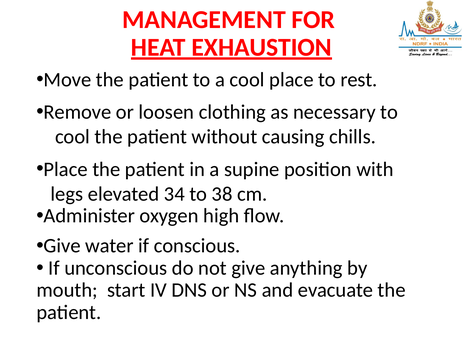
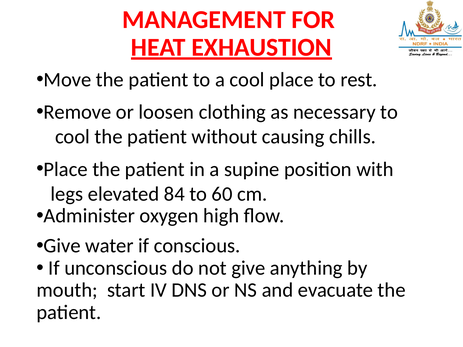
34: 34 -> 84
38: 38 -> 60
